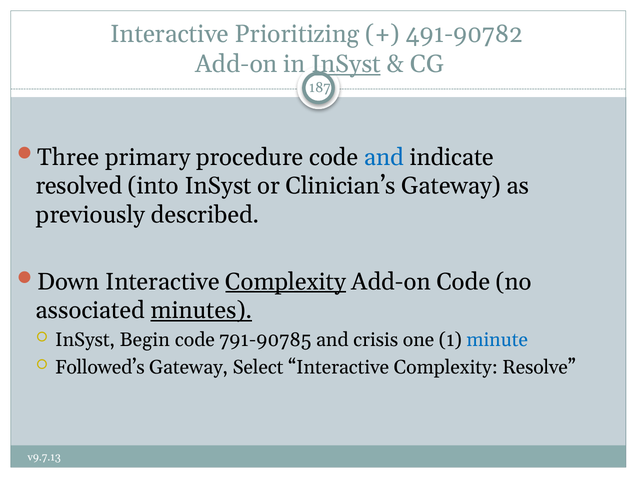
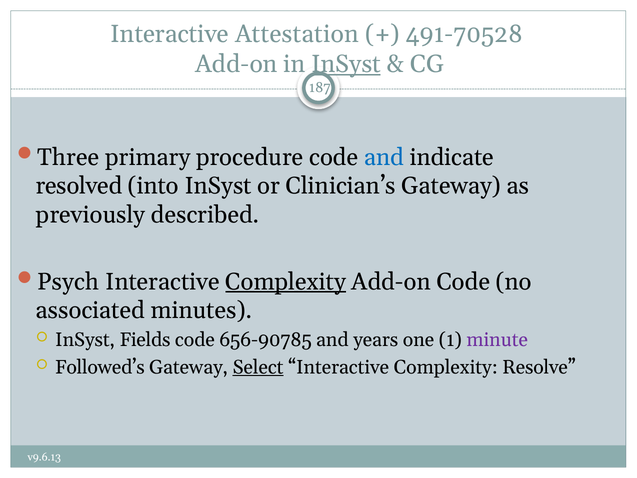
Prioritizing: Prioritizing -> Attestation
491-90782: 491-90782 -> 491-70528
Down: Down -> Psych
minutes underline: present -> none
Begin: Begin -> Fields
791-90785: 791-90785 -> 656-90785
crisis: crisis -> years
minute colour: blue -> purple
Select underline: none -> present
v9.7.13: v9.7.13 -> v9.6.13
